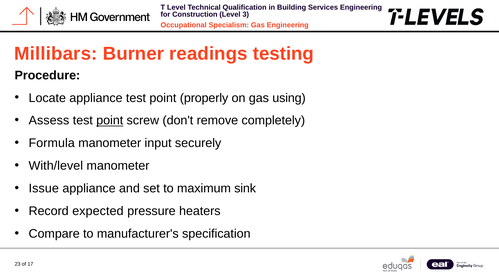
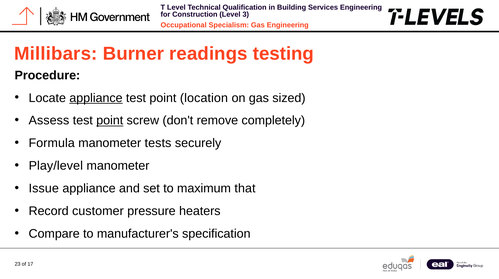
appliance at (96, 98) underline: none -> present
properly: properly -> location
using: using -> sized
input: input -> tests
With/level: With/level -> Play/level
sink: sink -> that
expected: expected -> customer
